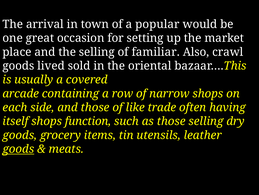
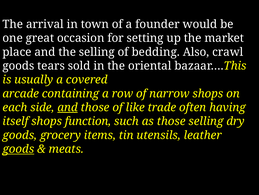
popular: popular -> founder
familiar: familiar -> bedding
lived: lived -> tears
and at (68, 107) underline: none -> present
